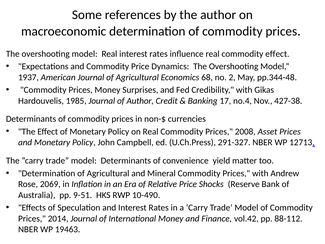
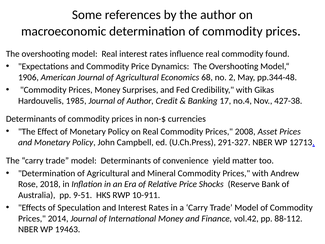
commodity effect: effect -> found
1937: 1937 -> 1906
2069: 2069 -> 2018
10-490: 10-490 -> 10-911
